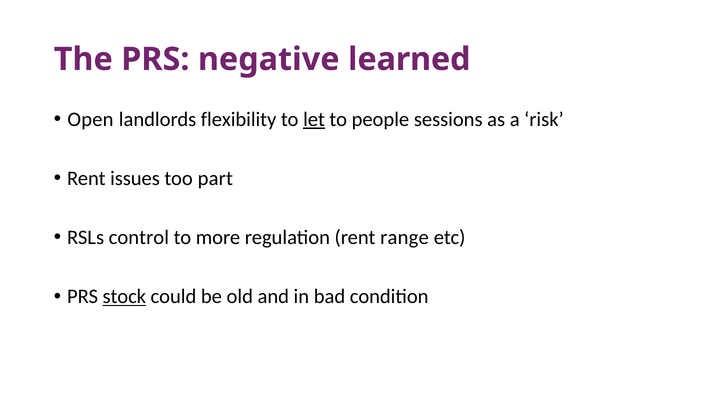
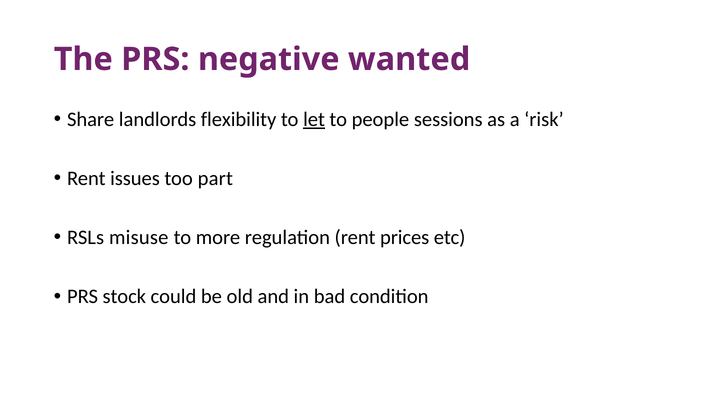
learned: learned -> wanted
Open: Open -> Share
control: control -> misuse
range: range -> prices
stock underline: present -> none
